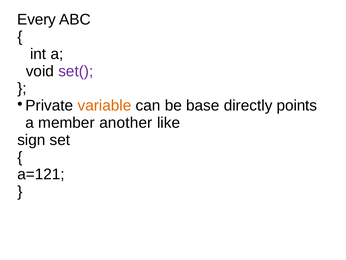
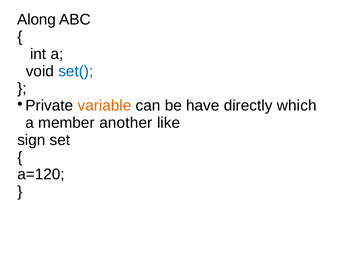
Every: Every -> Along
set( colour: purple -> blue
base: base -> have
points: points -> which
a=121: a=121 -> a=120
